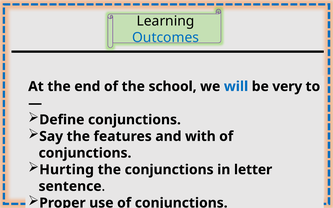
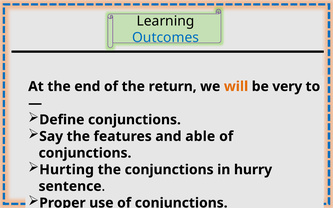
school: school -> return
will colour: blue -> orange
with: with -> able
letter: letter -> hurry
